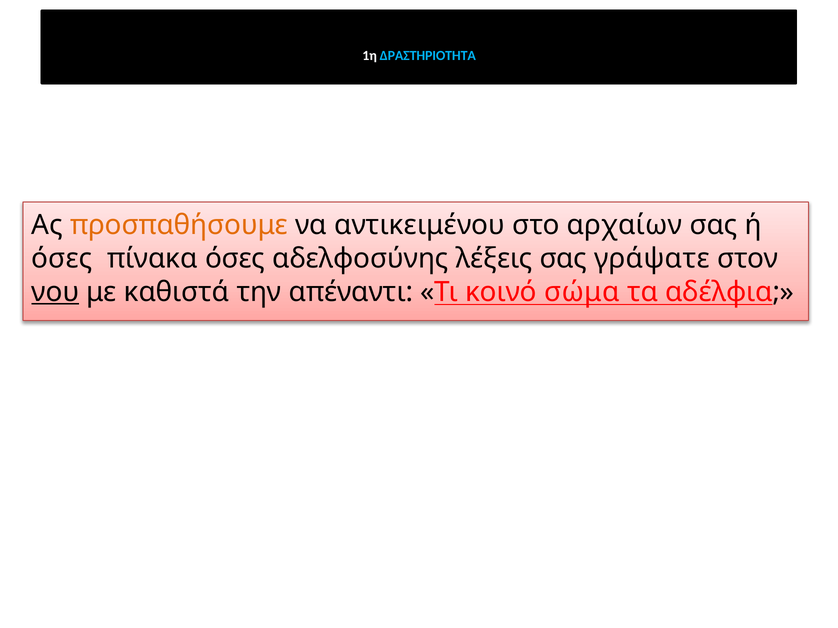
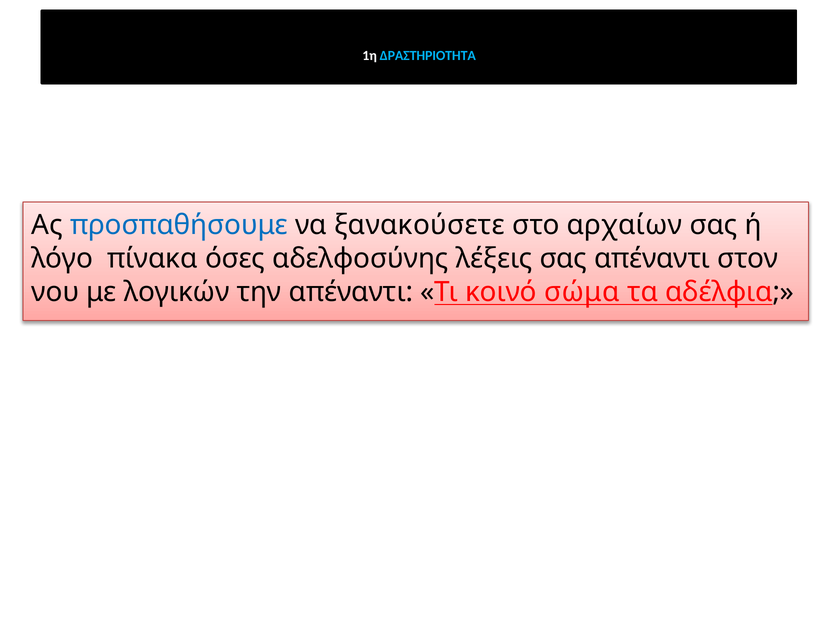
προσπαθήσουμε colour: orange -> blue
αντικειμένου: αντικειμένου -> ξανακούσετε
όσες at (62, 259): όσες -> λόγο
σας γράψατε: γράψατε -> απέναντι
νου underline: present -> none
καθιστά: καθιστά -> λογικών
